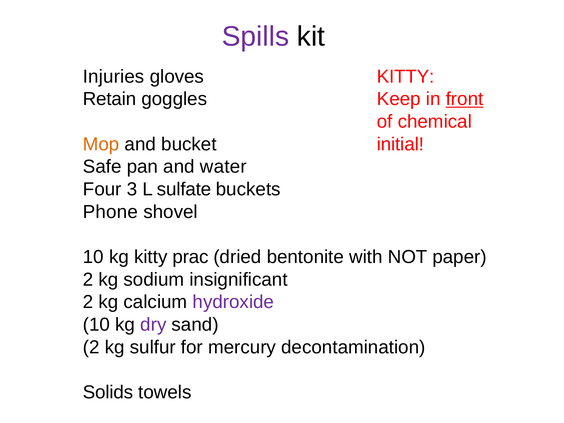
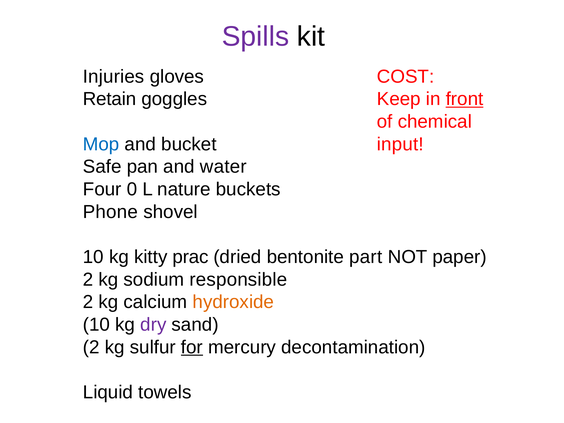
KITTY at (406, 76): KITTY -> COST
Mop colour: orange -> blue
initial: initial -> input
3: 3 -> 0
sulfate: sulfate -> nature
with: with -> part
insignificant: insignificant -> responsible
hydroxide colour: purple -> orange
for underline: none -> present
Solids: Solids -> Liquid
